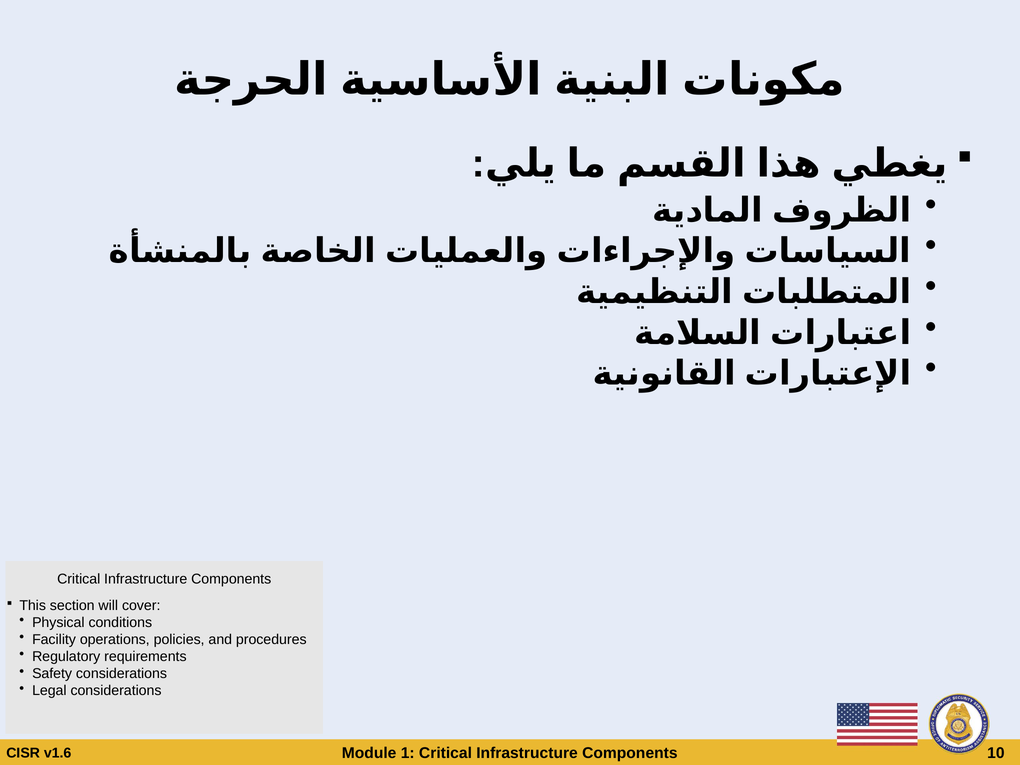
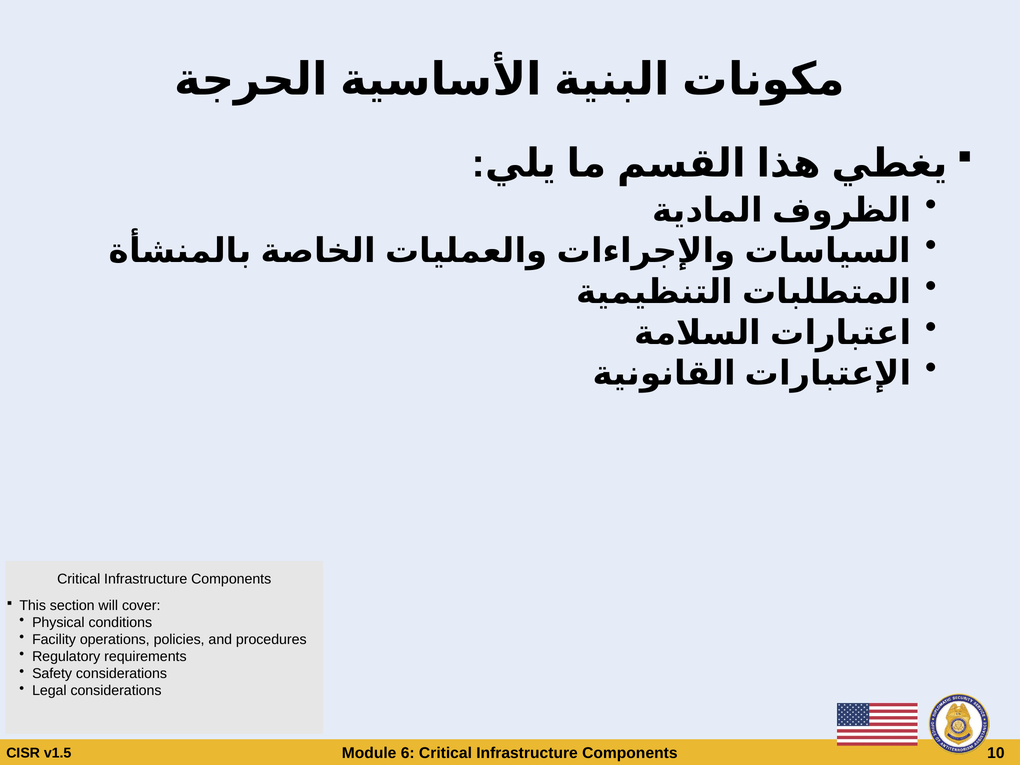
1: 1 -> 6
v1.6: v1.6 -> v1.5
